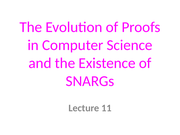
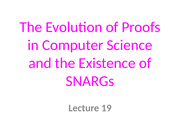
11: 11 -> 19
